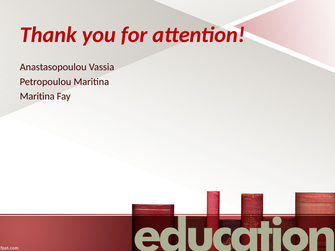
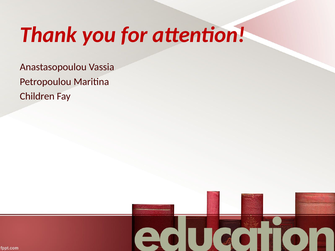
Maritina at (37, 96): Maritina -> Children
